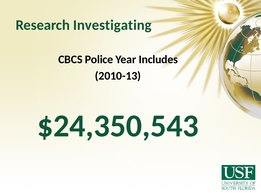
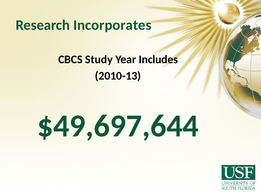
Investigating: Investigating -> Incorporates
Police: Police -> Study
$24,350,543: $24,350,543 -> $49,697,644
